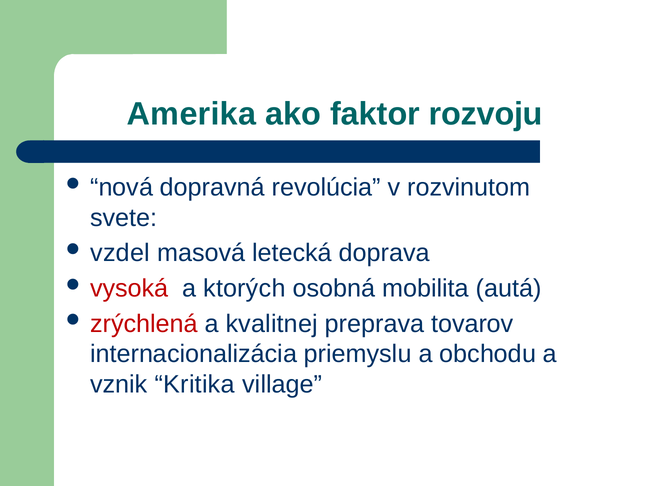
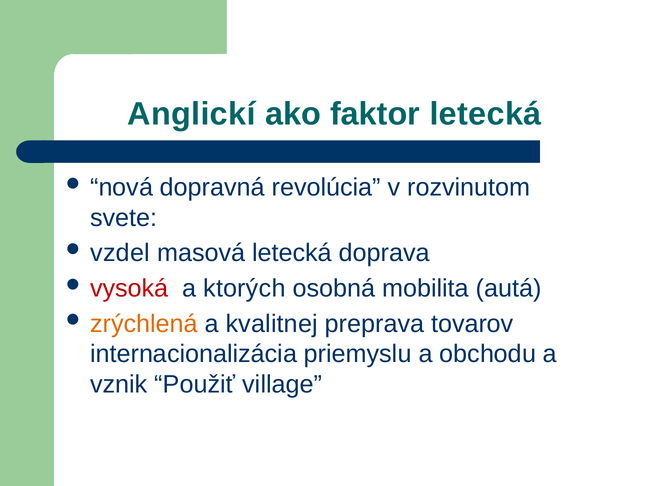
Amerika: Amerika -> Anglickí
faktor rozvoju: rozvoju -> letecká
zrýchlená colour: red -> orange
Kritika: Kritika -> Použiť
